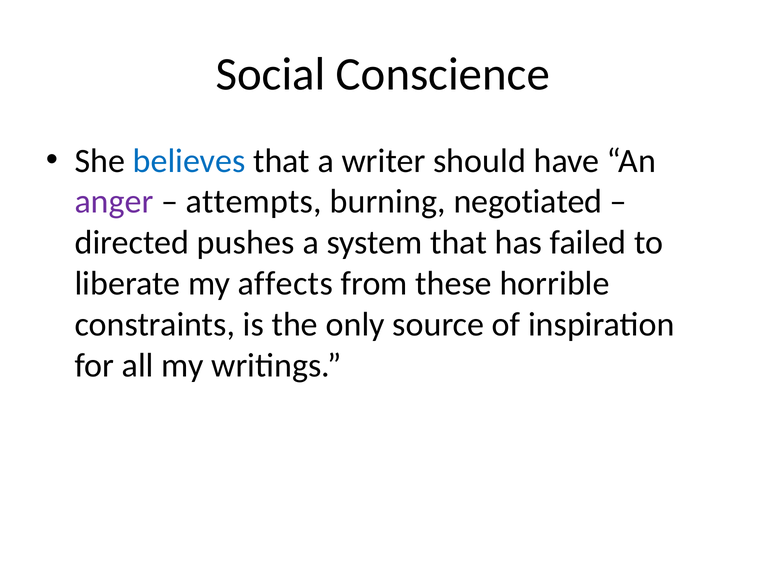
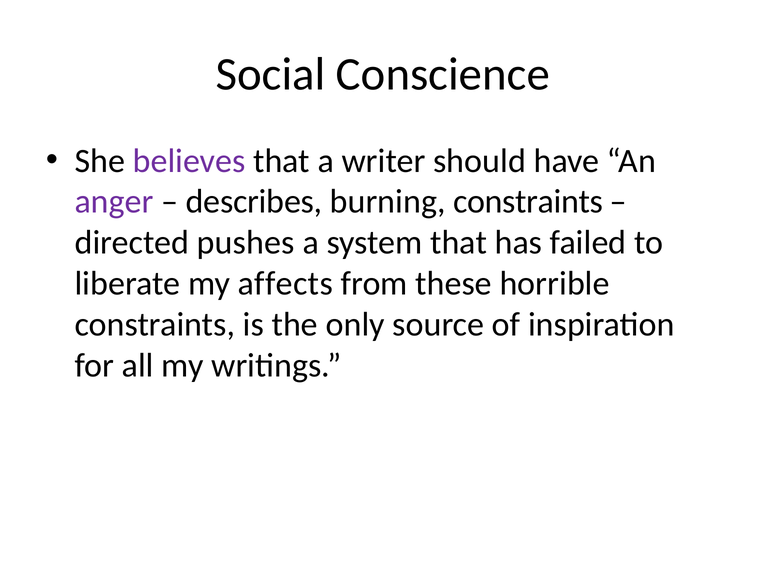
believes colour: blue -> purple
attempts: attempts -> describes
burning negotiated: negotiated -> constraints
